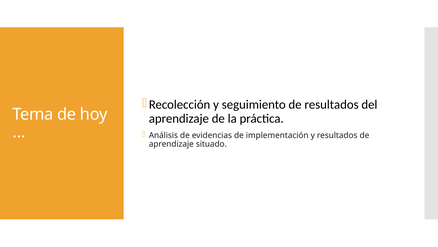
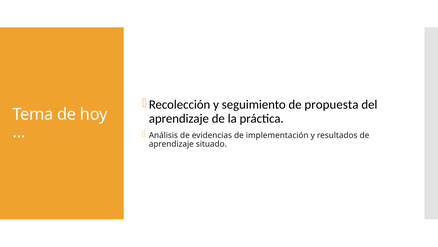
de resultados: resultados -> propuesta
